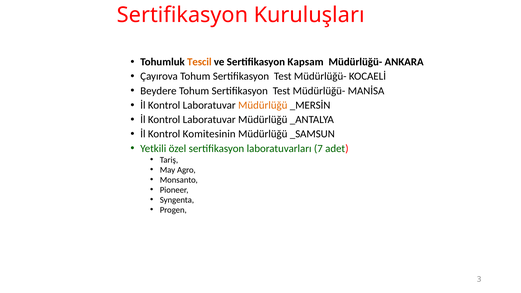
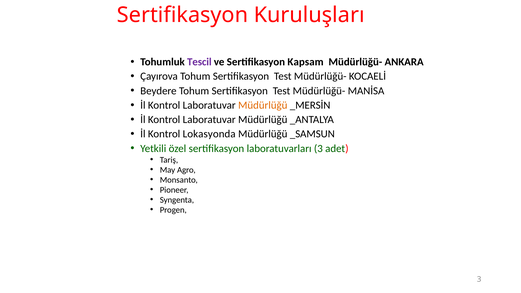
Tescil colour: orange -> purple
Komitesinin: Komitesinin -> Lokasyonda
laboratuvarları 7: 7 -> 3
